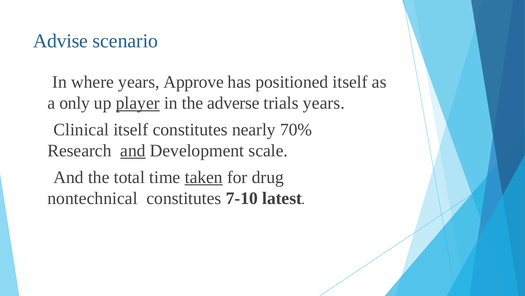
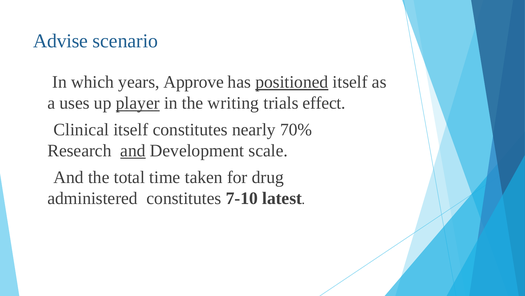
where: where -> which
positioned underline: none -> present
only: only -> uses
adverse: adverse -> writing
trials years: years -> effect
taken underline: present -> none
nontechnical: nontechnical -> administered
